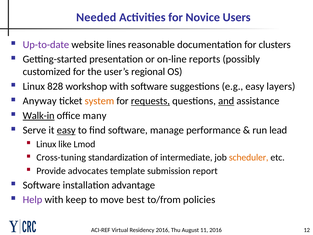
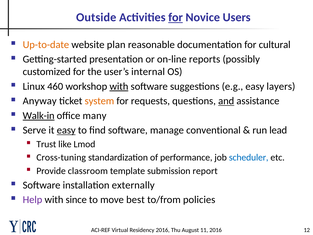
Needed: Needed -> Outside
for at (176, 17) underline: none -> present
Up-to-date colour: purple -> orange
lines: lines -> plan
clusters: clusters -> cultural
regional: regional -> internal
828: 828 -> 460
with at (119, 86) underline: none -> present
requests underline: present -> none
performance: performance -> conventional
Linux at (46, 144): Linux -> Trust
intermediate: intermediate -> performance
scheduler colour: orange -> blue
advocates: advocates -> classroom
advantage: advantage -> externally
keep: keep -> since
